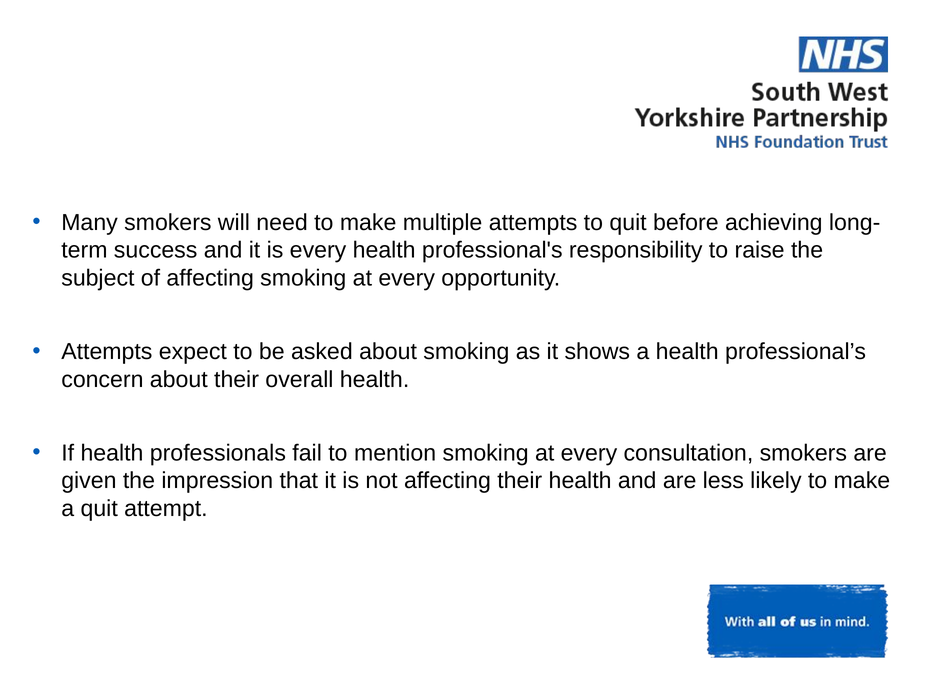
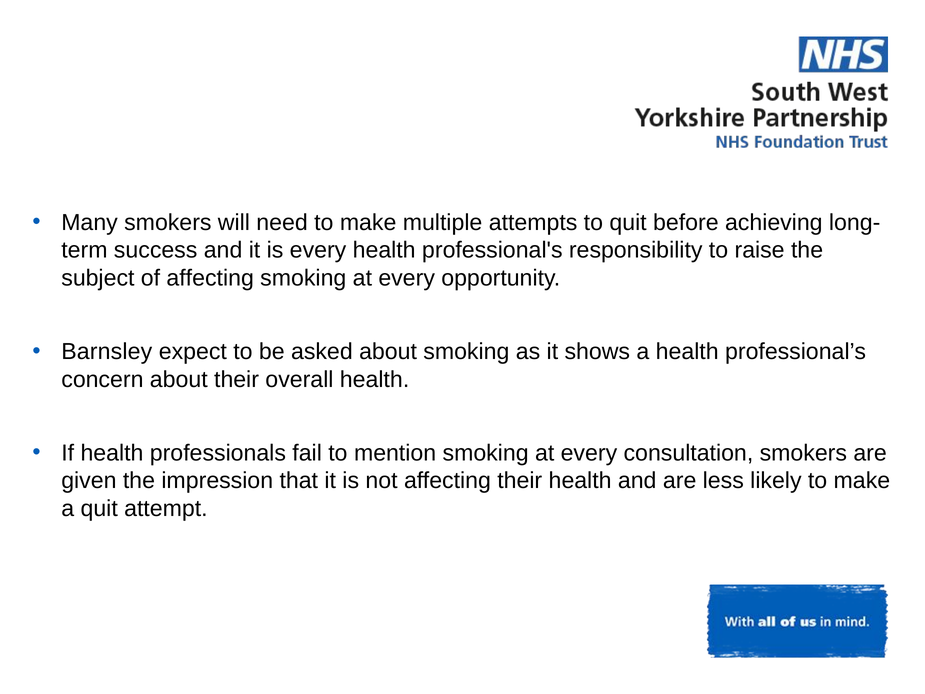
Attempts at (107, 351): Attempts -> Barnsley
